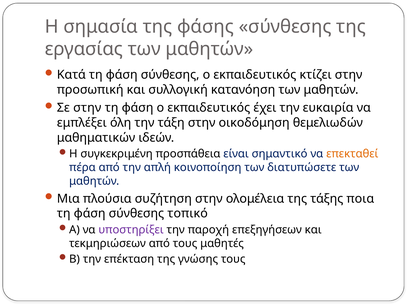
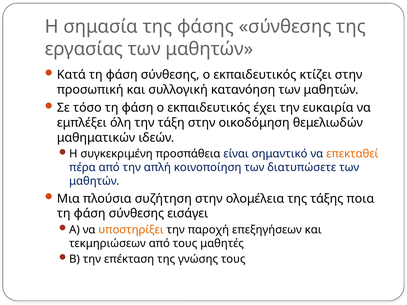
Σε στην: στην -> τόσο
τοπικό: τοπικό -> εισάγει
υποστηρίξει colour: purple -> orange
